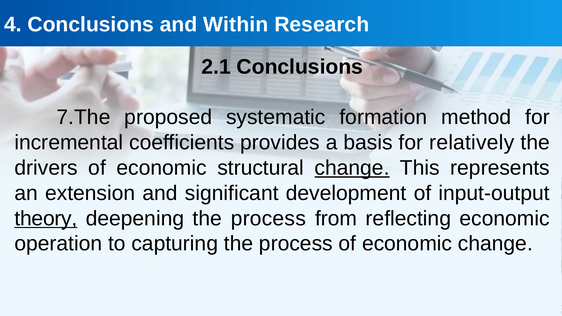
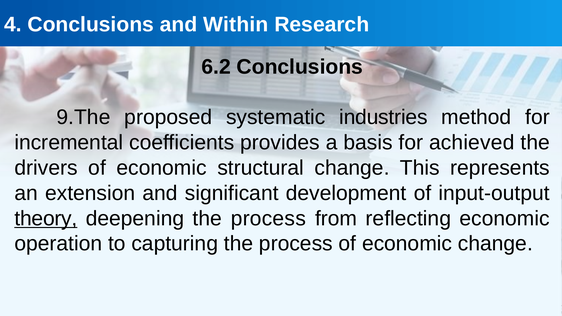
2.1: 2.1 -> 6.2
7.The: 7.The -> 9.The
formation: formation -> industries
relatively: relatively -> achieved
change at (352, 168) underline: present -> none
